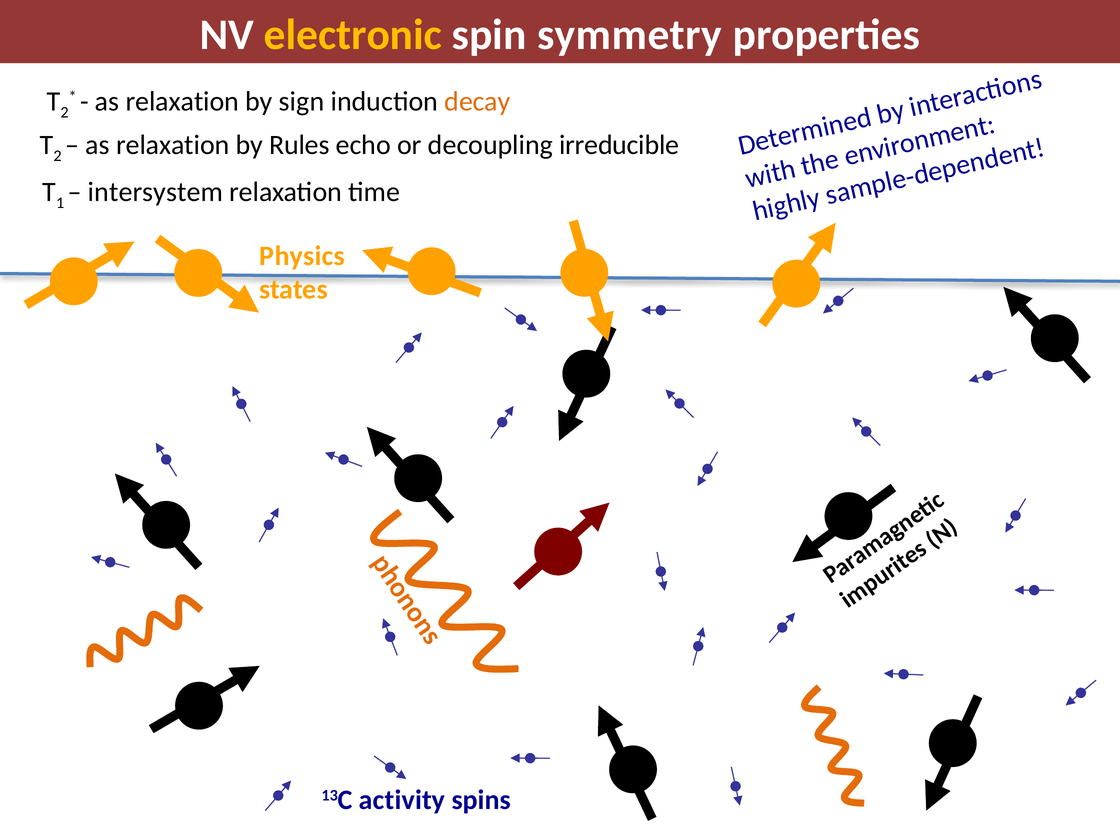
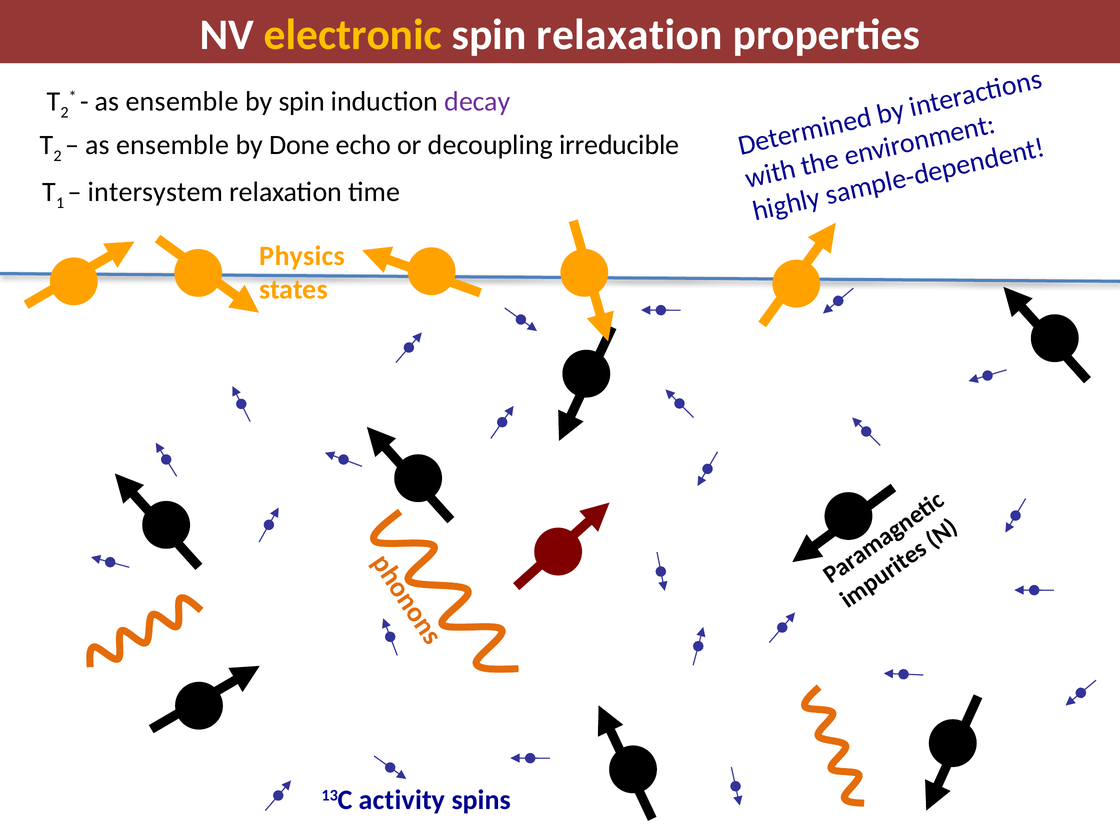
spin symmetry: symmetry -> relaxation
relaxation at (182, 102): relaxation -> ensemble
by sign: sign -> spin
decay colour: orange -> purple
relaxation at (173, 145): relaxation -> ensemble
Rules: Rules -> Done
